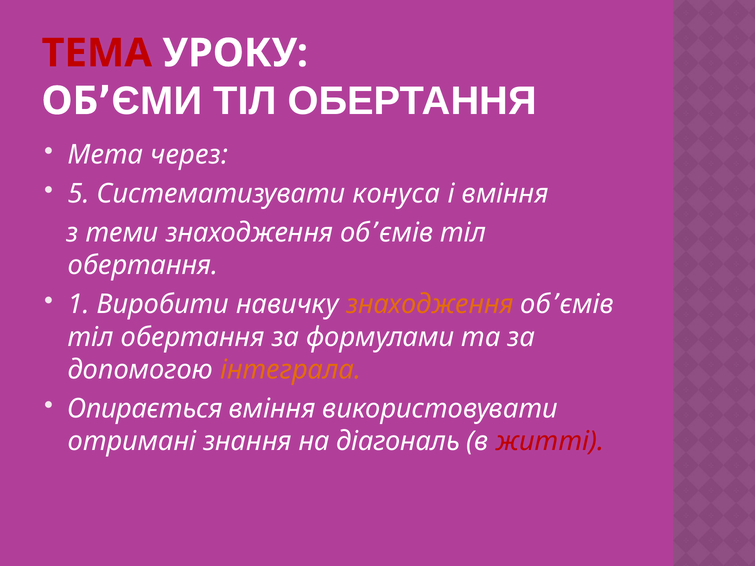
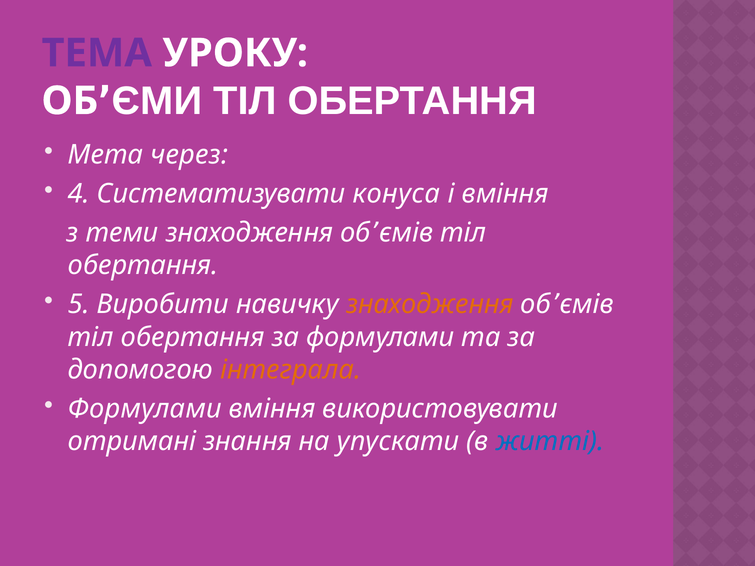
ТЕМА colour: red -> purple
5: 5 -> 4
1: 1 -> 5
Опирається at (145, 409): Опирається -> Формулами
діагональ: діагональ -> упускати
житті colour: red -> blue
